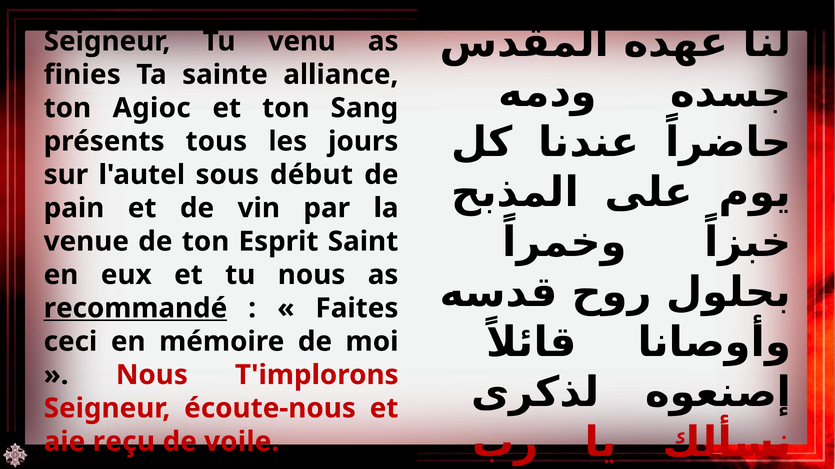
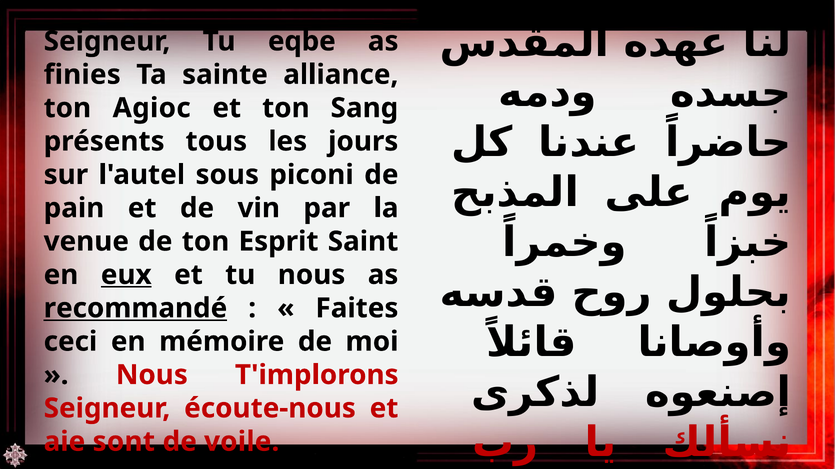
venu: venu -> eqbe
début: début -> piconi
eux underline: none -> present
reçu: reçu -> sont
